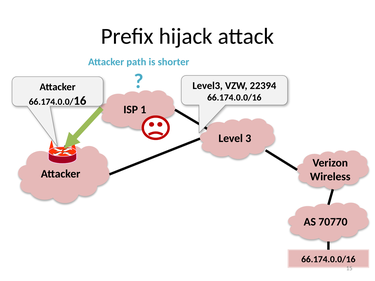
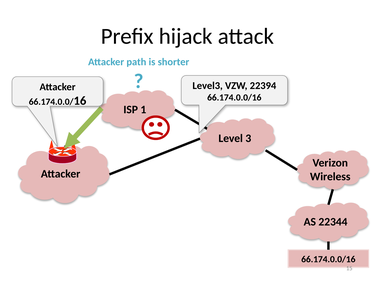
70770: 70770 -> 22344
